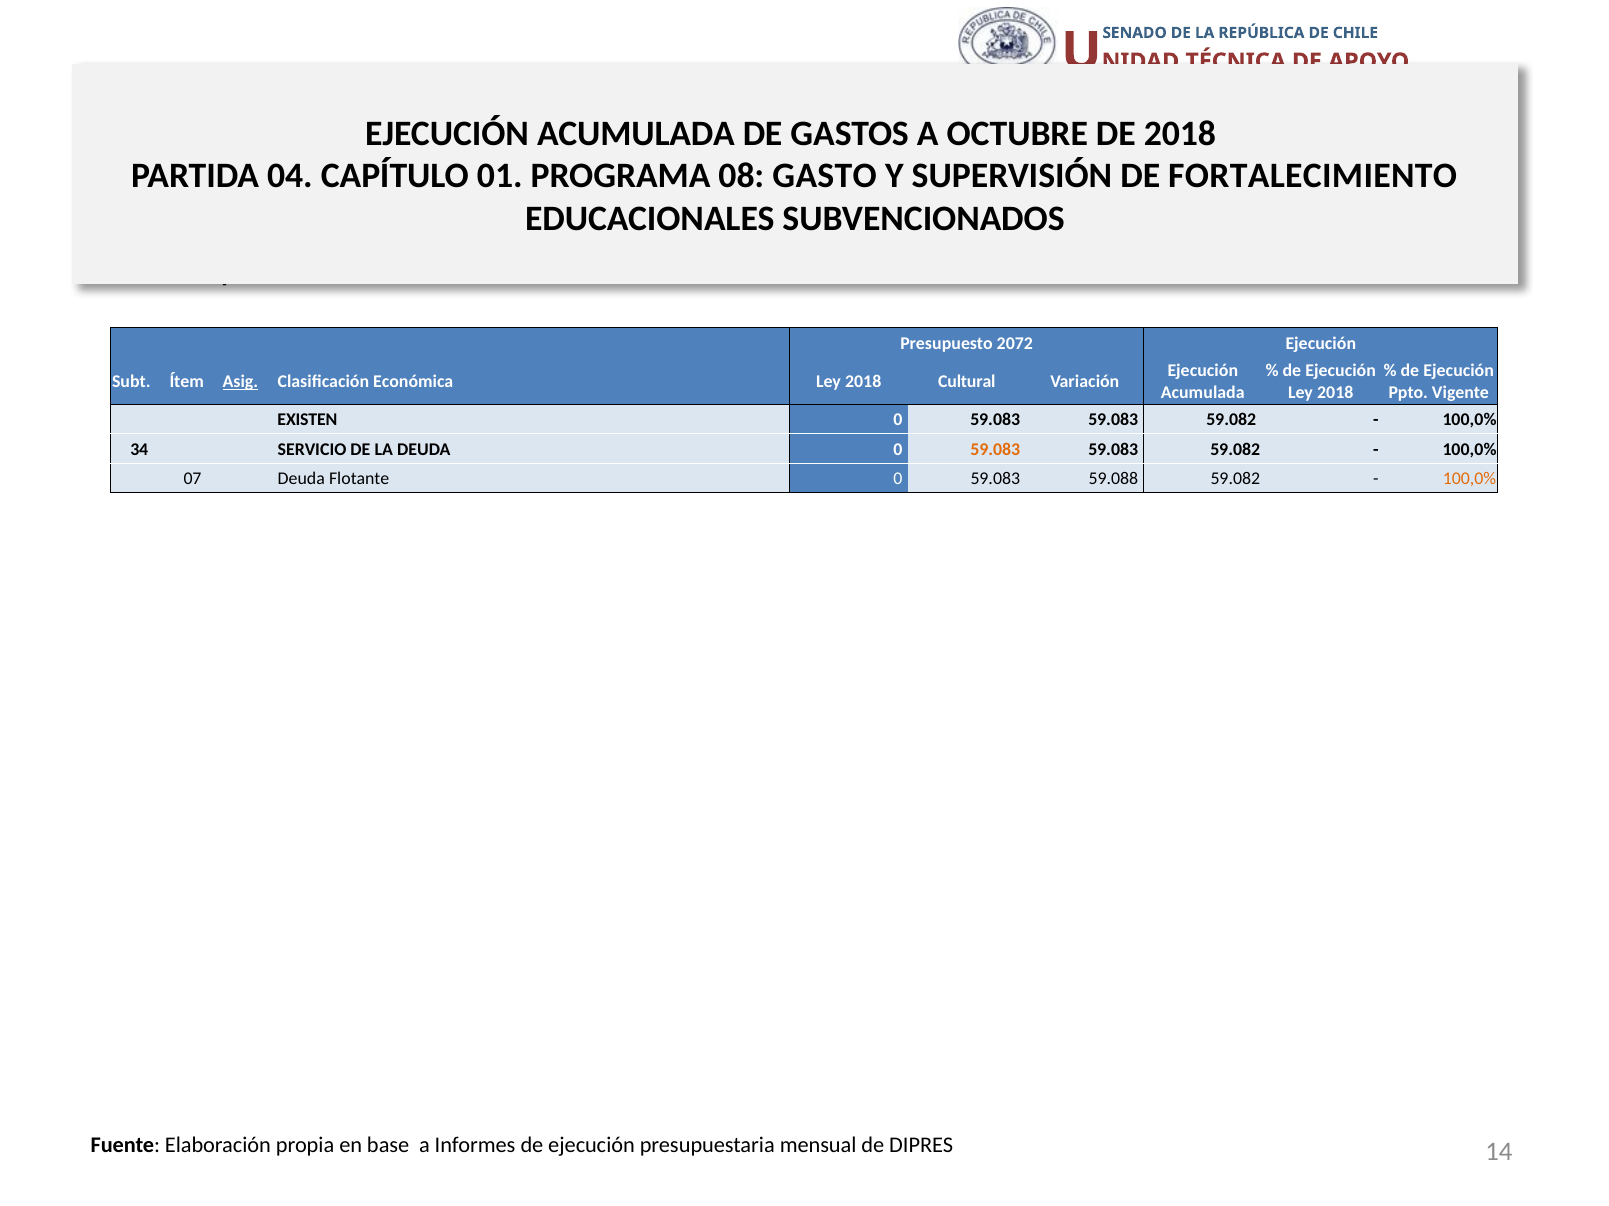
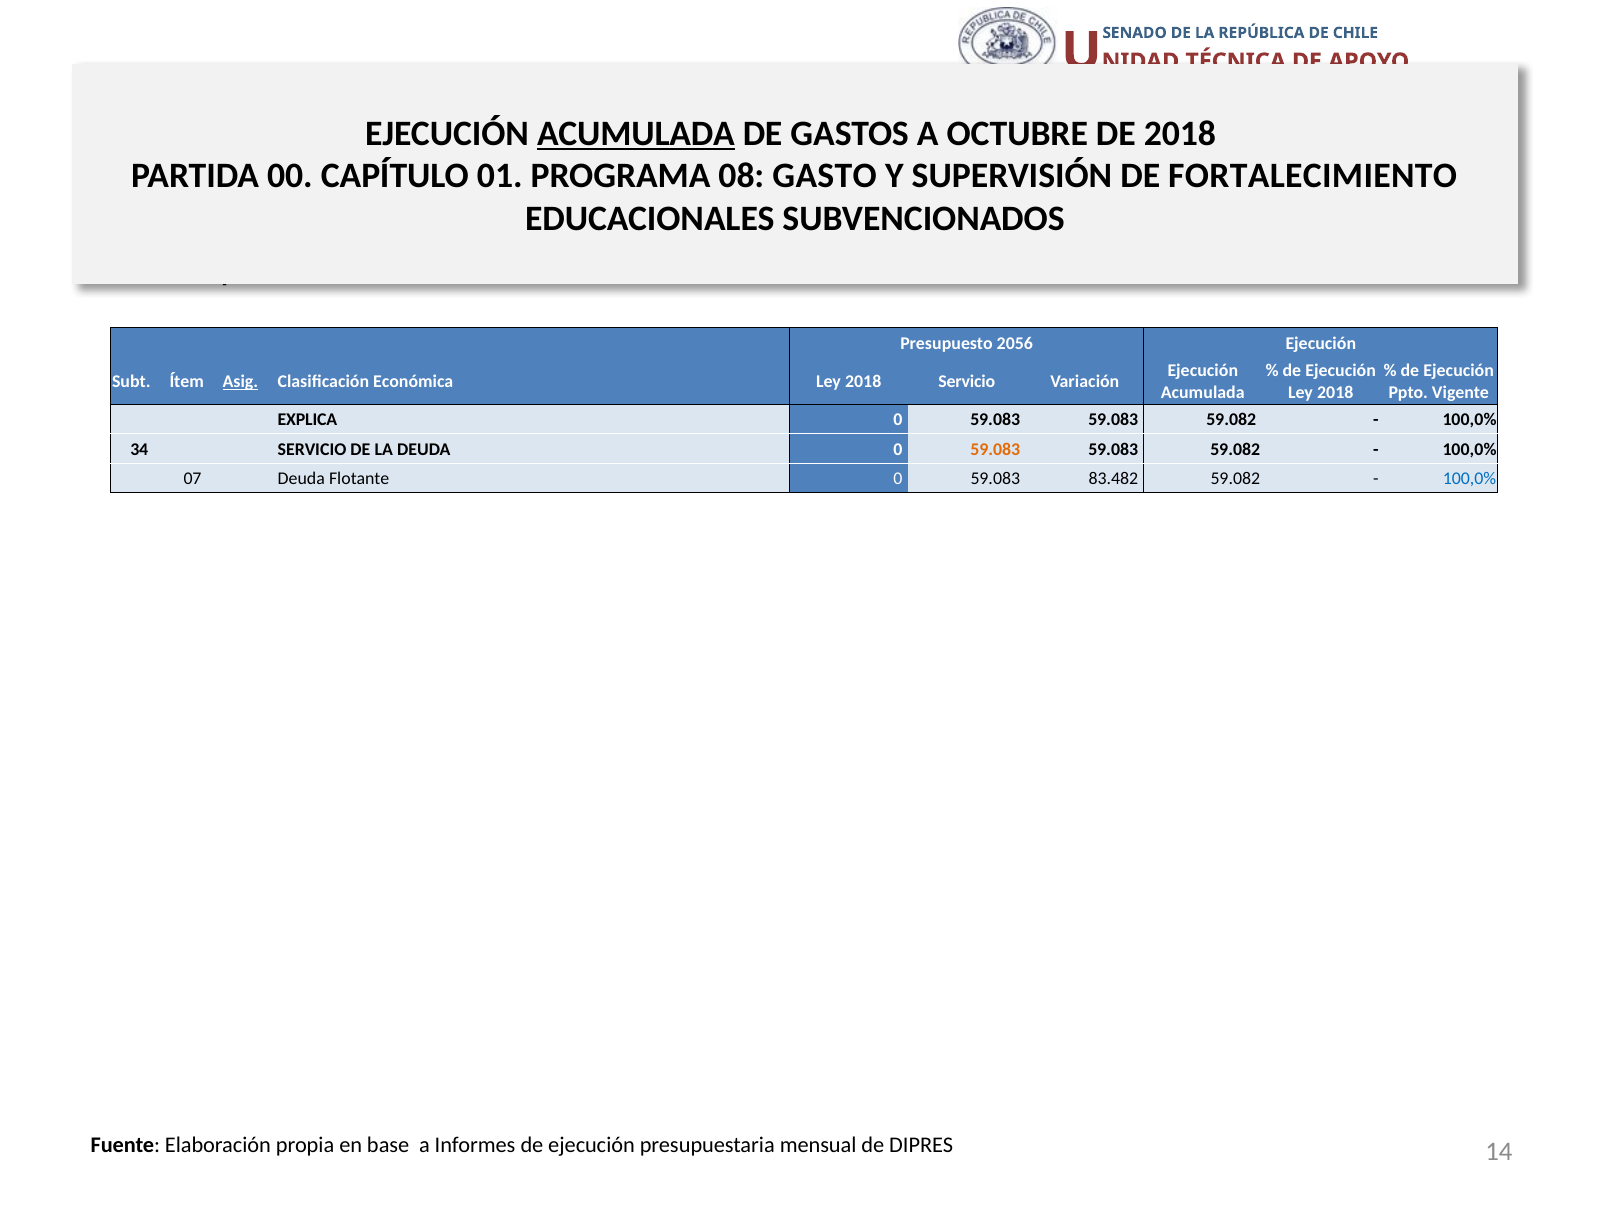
ACUMULADA at (636, 133) underline: none -> present
04: 04 -> 00
2072: 2072 -> 2056
2018 Cultural: Cultural -> Servicio
EXISTEN: EXISTEN -> EXPLICA
59.088: 59.088 -> 83.482
100,0% at (1470, 479) colour: orange -> blue
